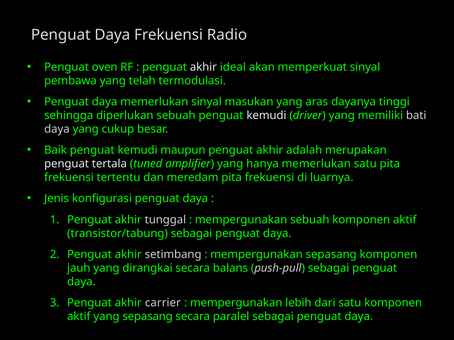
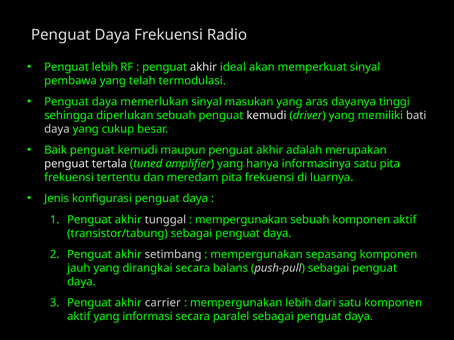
Penguat oven: oven -> lebih
hanya memerlukan: memerlukan -> informasinya
yang sepasang: sepasang -> informasi
